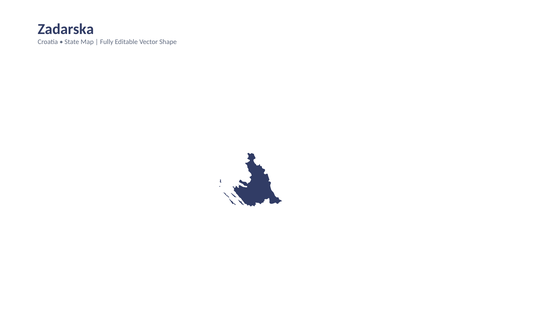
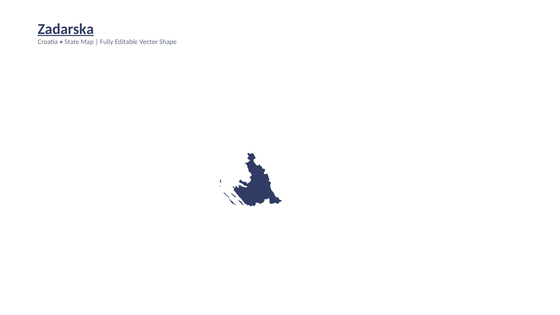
Zadarska underline: none -> present
